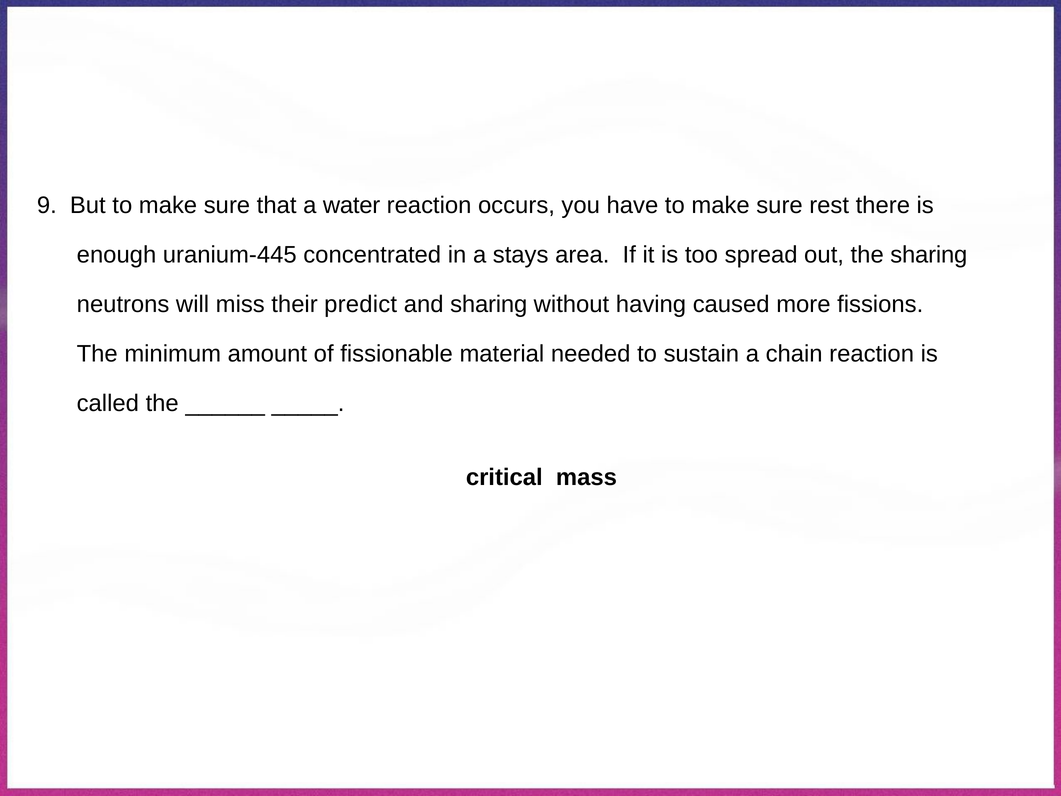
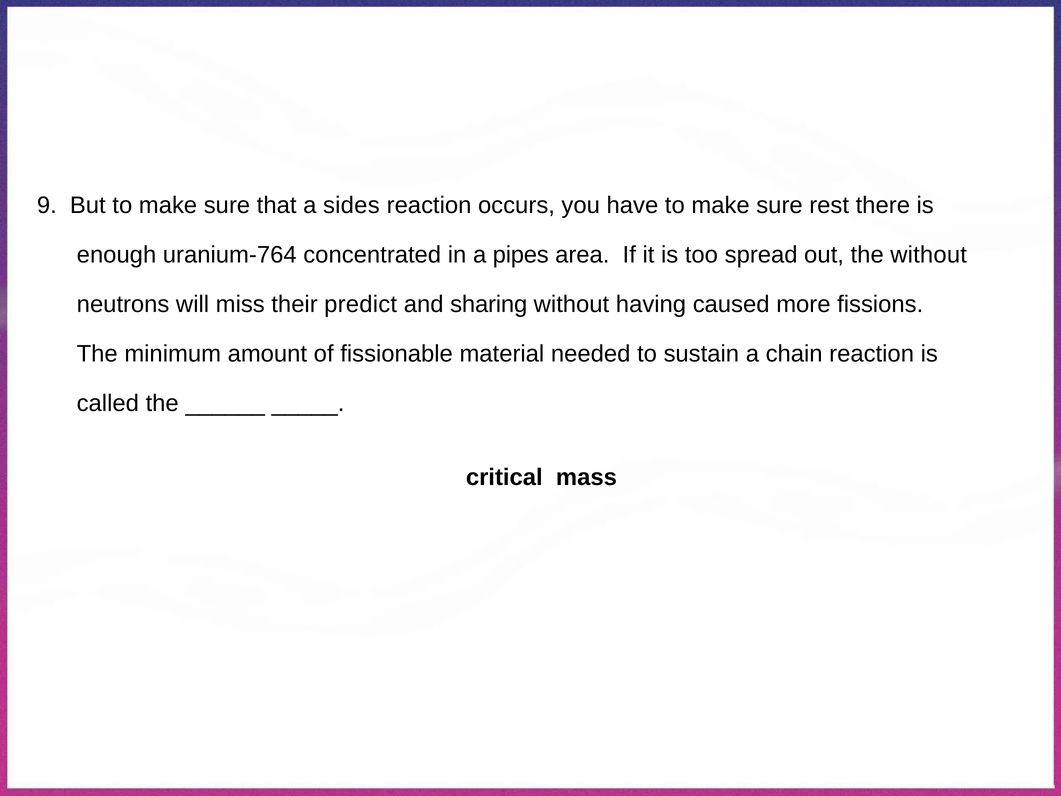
water: water -> sides
uranium-445: uranium-445 -> uranium-764
stays: stays -> pipes
the sharing: sharing -> without
